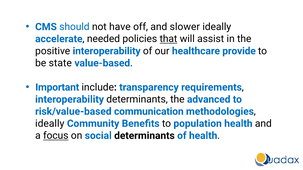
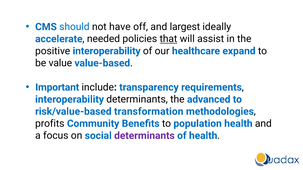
slower: slower -> largest
provide: provide -> expand
state: state -> value
communication: communication -> transformation
ideally at (50, 124): ideally -> profits
focus underline: present -> none
determinants at (144, 136) colour: black -> purple
